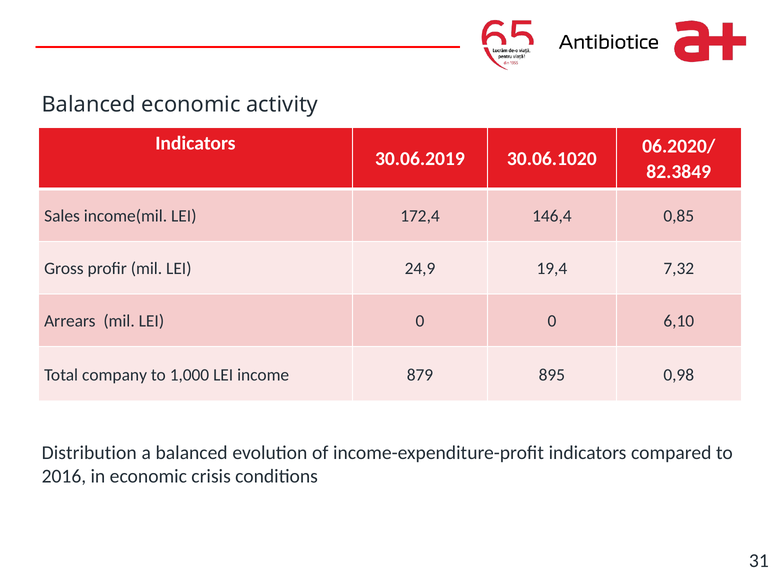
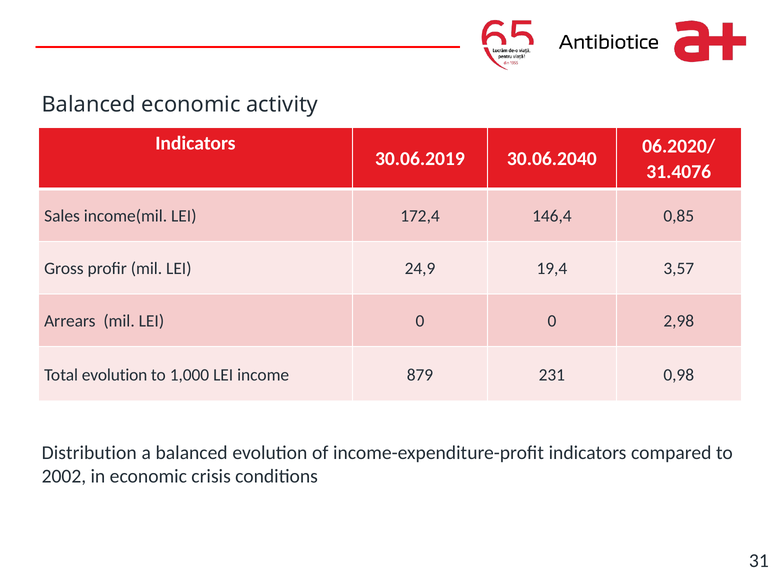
30.06.1020: 30.06.1020 -> 30.06.2040
82.3849: 82.3849 -> 31.4076
7,32: 7,32 -> 3,57
6,10: 6,10 -> 2,98
Total company: company -> evolution
895: 895 -> 231
2016: 2016 -> 2002
